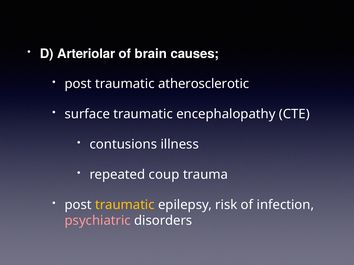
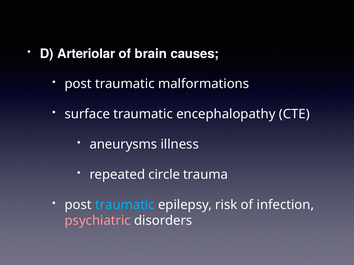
atherosclerotic: atherosclerotic -> malformations
contusions: contusions -> aneurysms
coup: coup -> circle
traumatic at (125, 205) colour: yellow -> light blue
